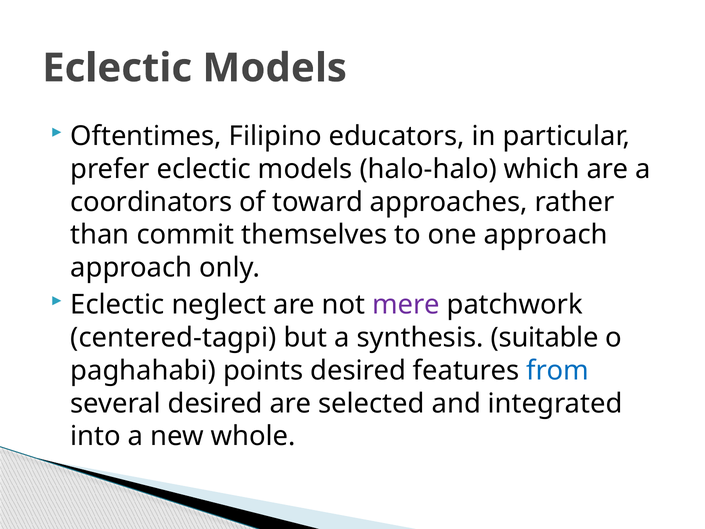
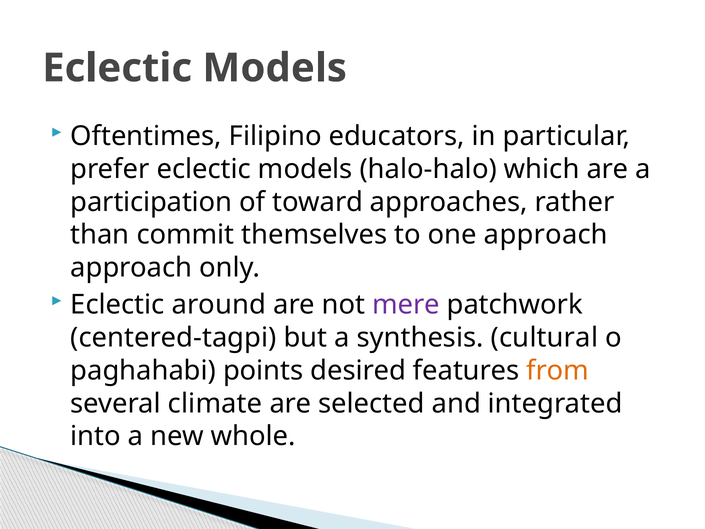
coordinators: coordinators -> participation
neglect: neglect -> around
suitable: suitable -> cultural
from colour: blue -> orange
several desired: desired -> climate
